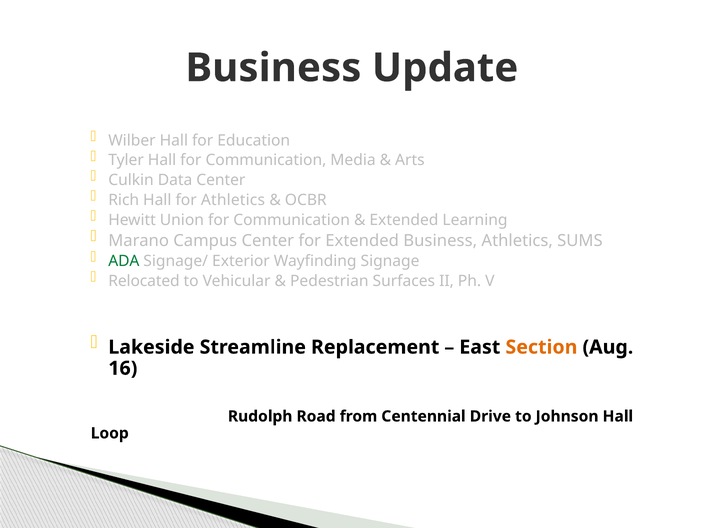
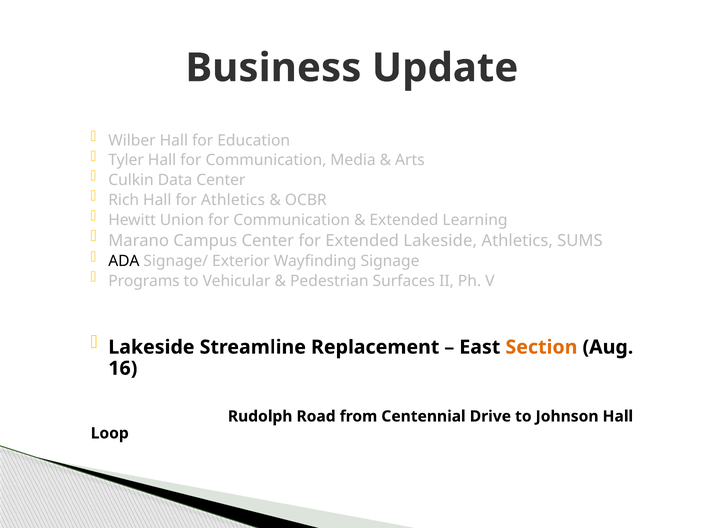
Extended Business: Business -> Lakeside
ADA colour: green -> black
Relocated: Relocated -> Programs
